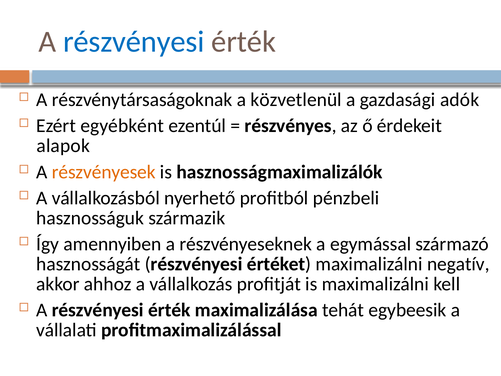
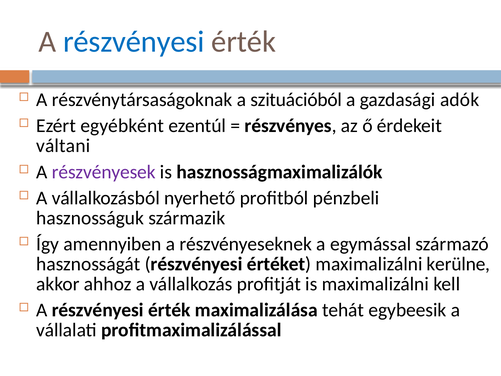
közvetlenül: közvetlenül -> szituációból
alapok: alapok -> váltani
részvényesek colour: orange -> purple
negatív: negatív -> kerülne
